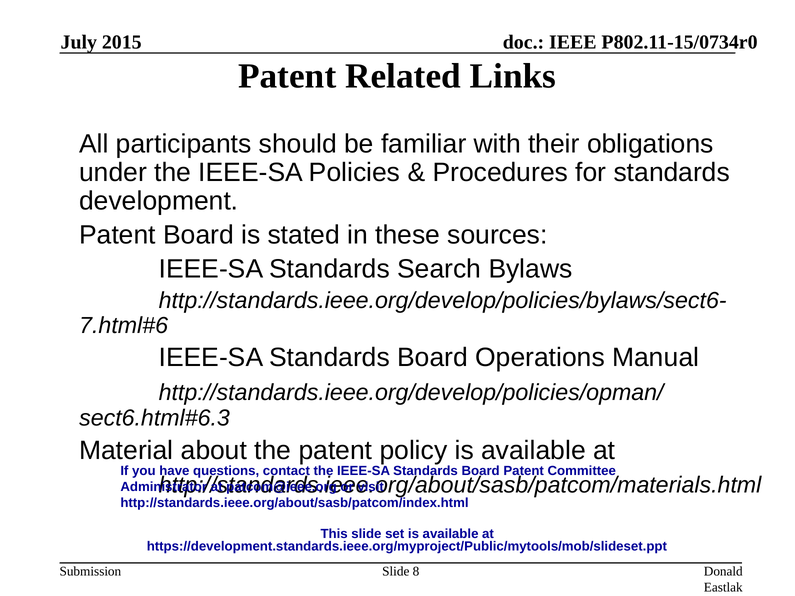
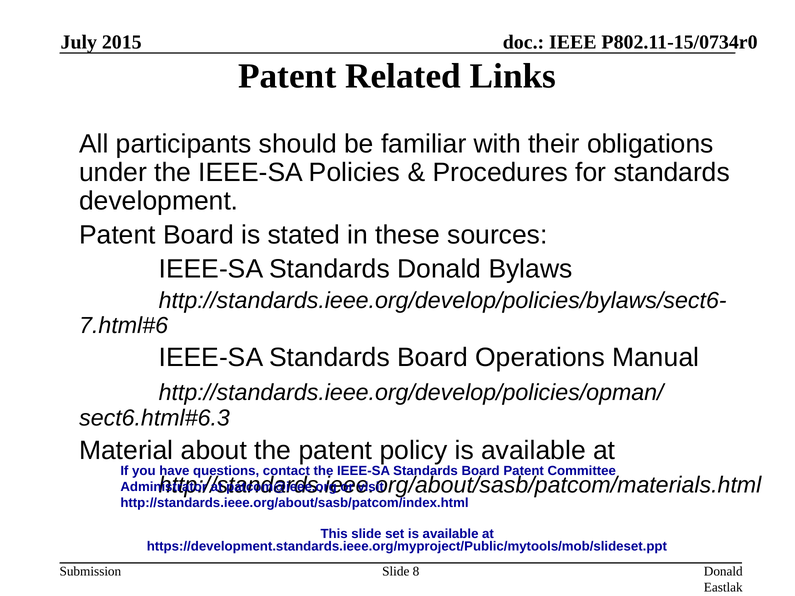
Standards Search: Search -> Donald
